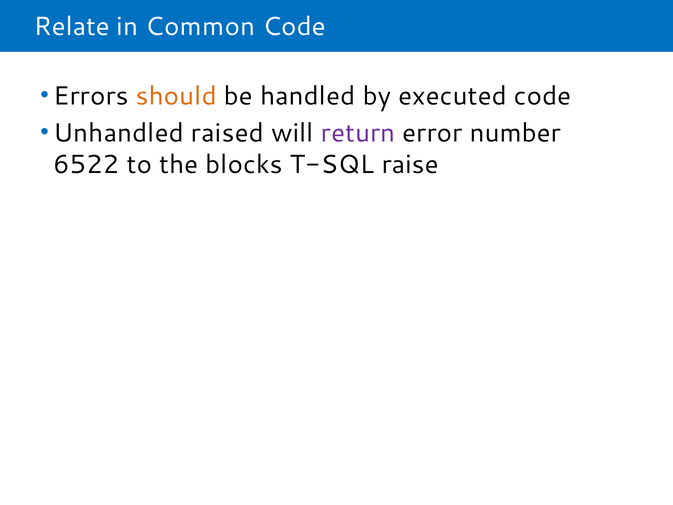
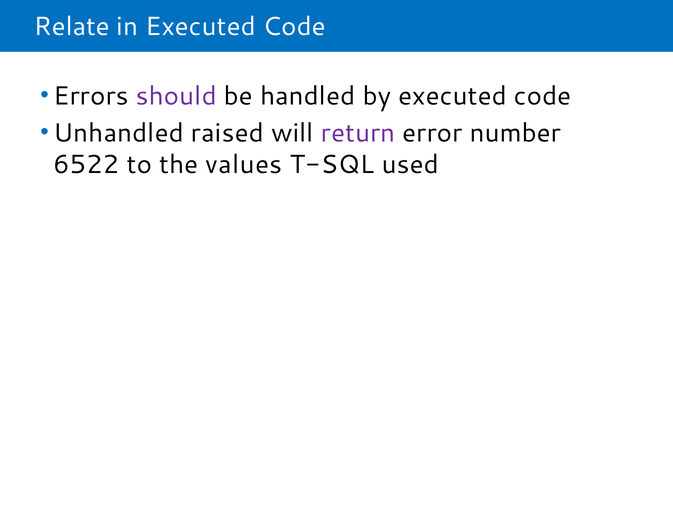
in Common: Common -> Executed
should colour: orange -> purple
blocks: blocks -> values
raise: raise -> used
